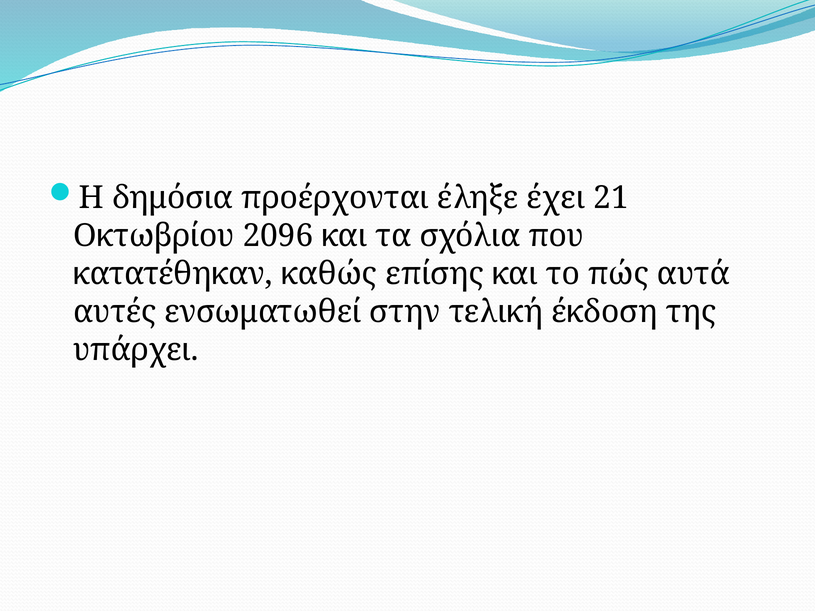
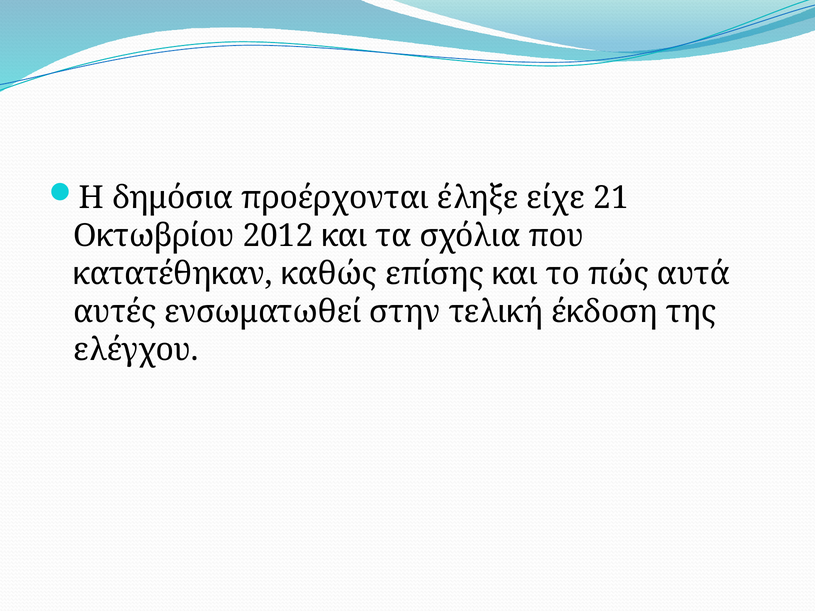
έχει: έχει -> είχε
2096: 2096 -> 2012
υπάρχει: υπάρχει -> ελέγχου
